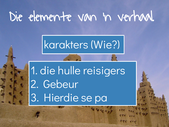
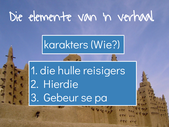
Gebeur: Gebeur -> Hierdie
Hierdie: Hierdie -> Gebeur
